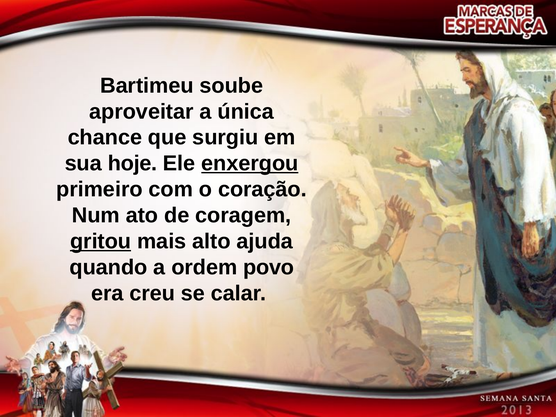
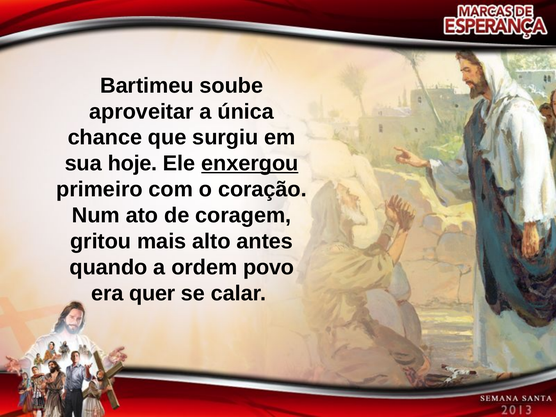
gritou underline: present -> none
ajuda: ajuda -> antes
creu: creu -> quer
